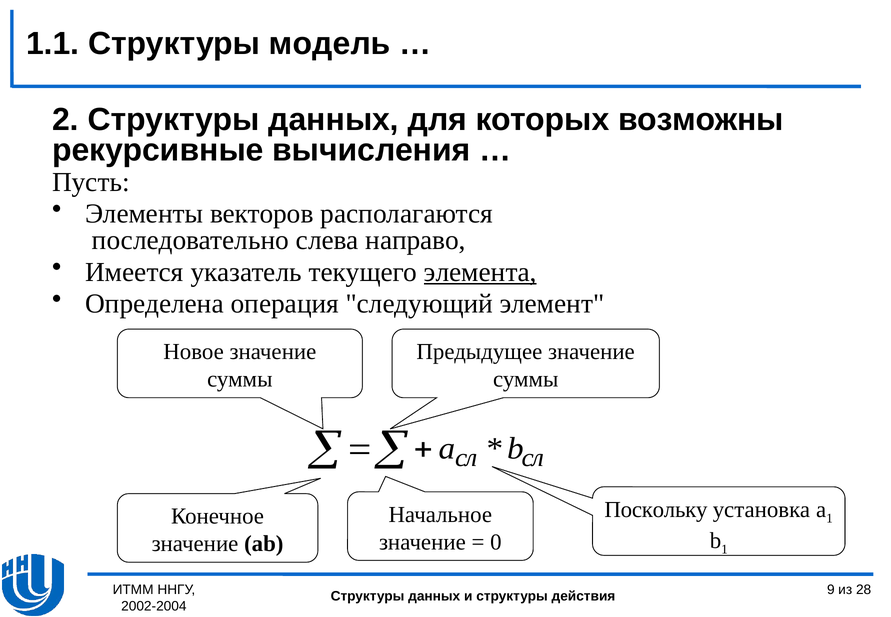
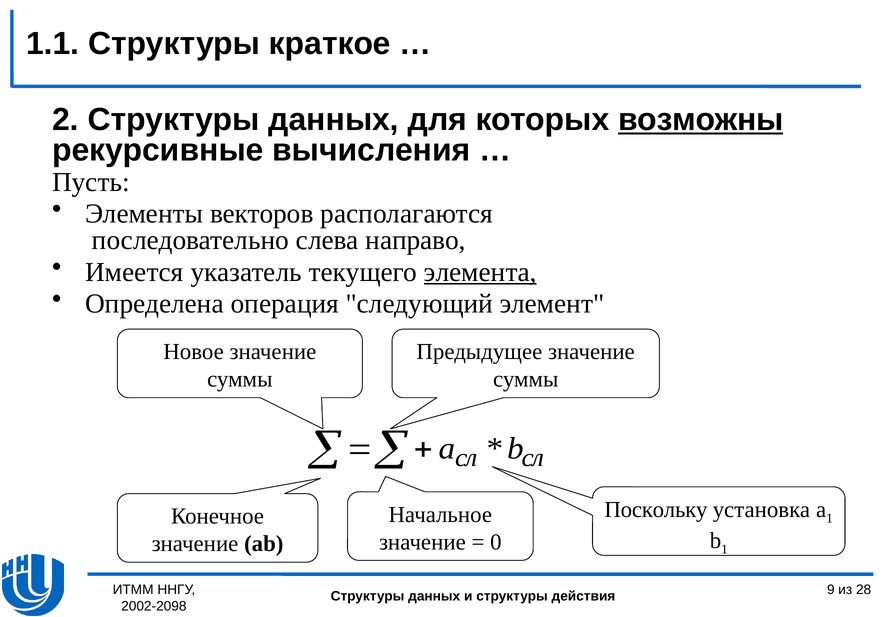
модель: модель -> краткое
возможны underline: none -> present
2002-2004: 2002-2004 -> 2002-2098
